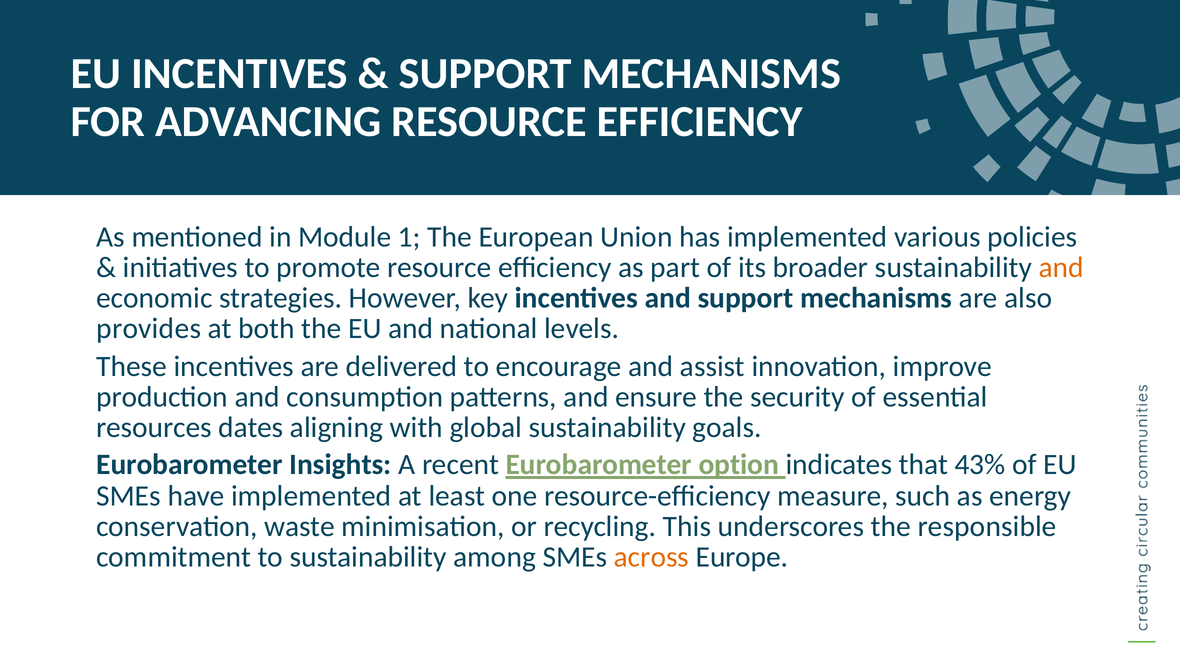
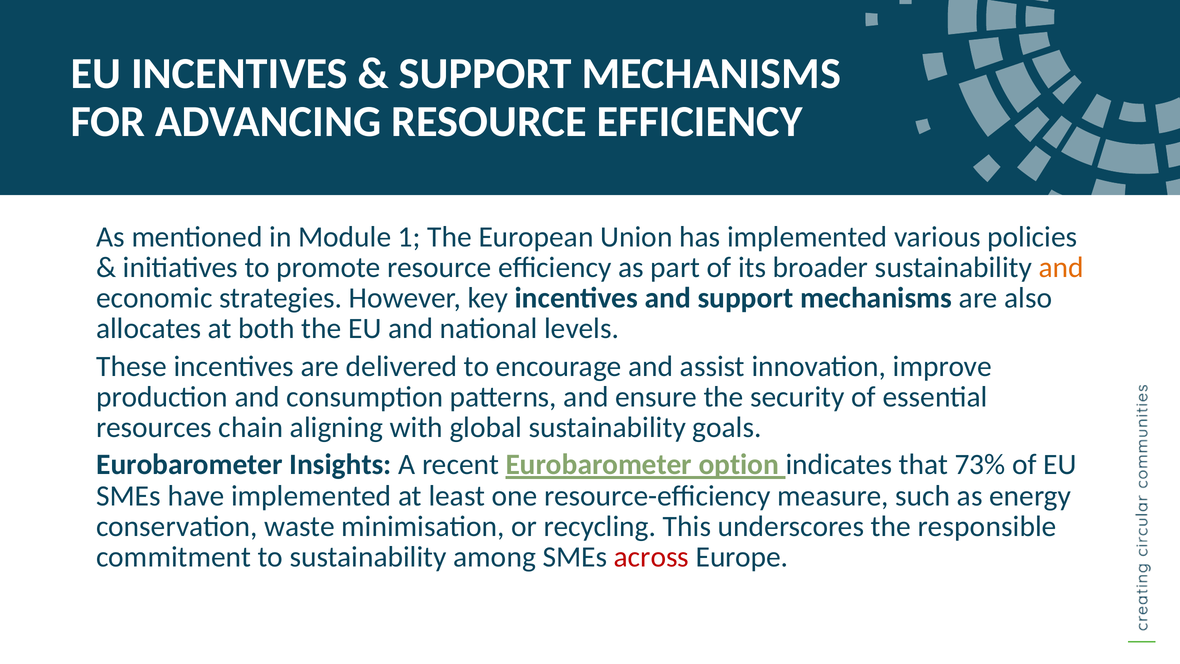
provides: provides -> allocates
dates: dates -> chain
43%: 43% -> 73%
across colour: orange -> red
